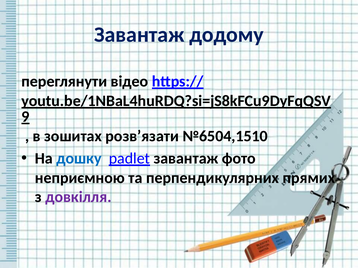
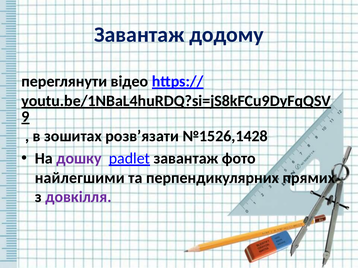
№6504,1510: №6504,1510 -> №1526,1428
дошку colour: blue -> purple
неприємною: неприємною -> найлегшими
